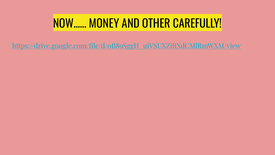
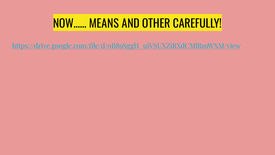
MONEY: MONEY -> MEANS
